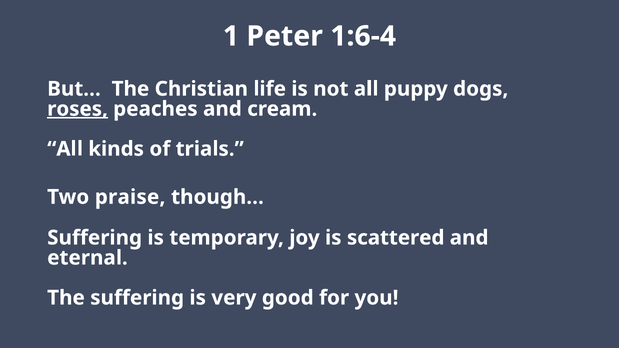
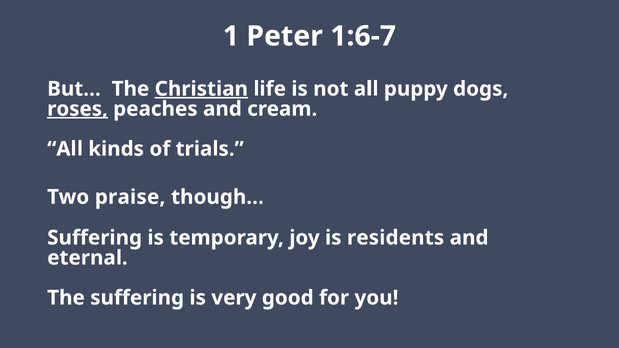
1:6-4: 1:6-4 -> 1:6-7
Christian underline: none -> present
scattered: scattered -> residents
